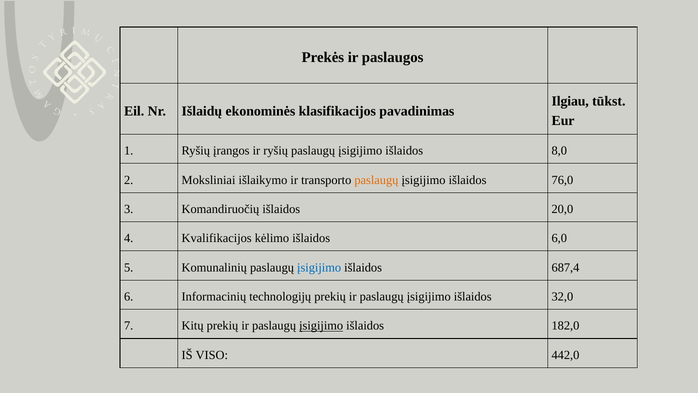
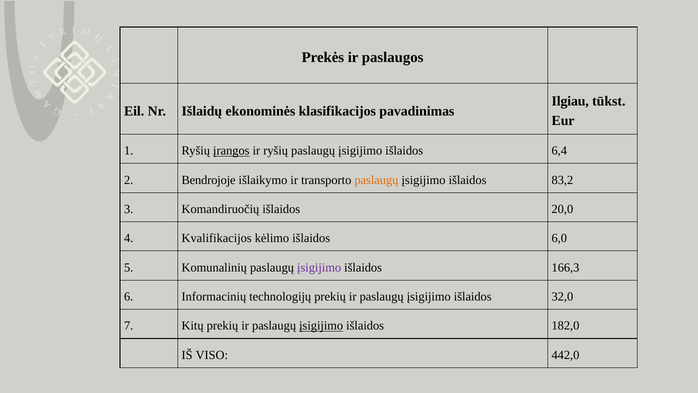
įrangos underline: none -> present
8,0: 8,0 -> 6,4
Moksliniai: Moksliniai -> Bendrojoje
76,0: 76,0 -> 83,2
įsigijimo at (319, 267) colour: blue -> purple
687,4: 687,4 -> 166,3
